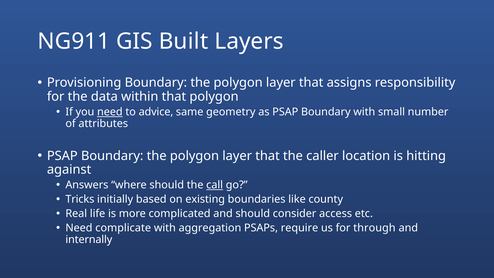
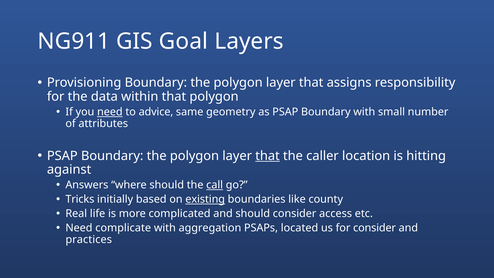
Built: Built -> Goal
that at (268, 156) underline: none -> present
existing underline: none -> present
require: require -> located
for through: through -> consider
internally: internally -> practices
